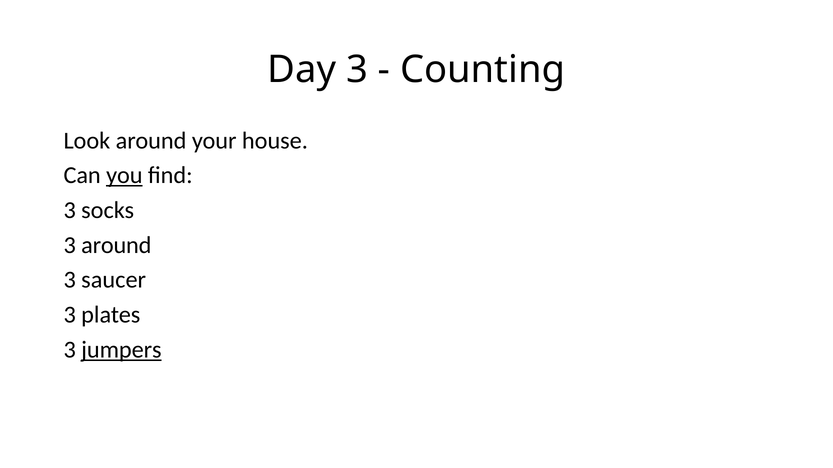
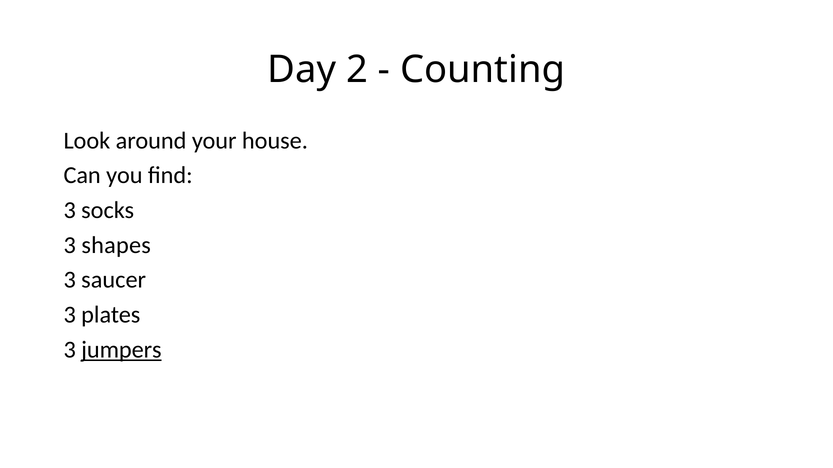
Day 3: 3 -> 2
you underline: present -> none
3 around: around -> shapes
